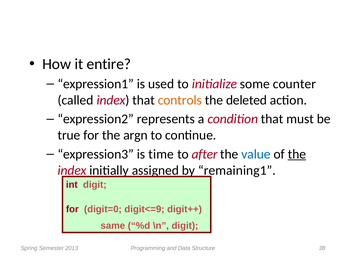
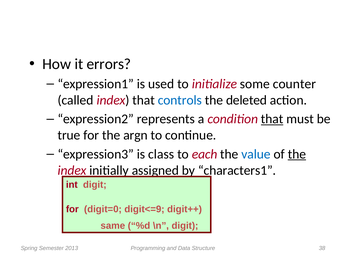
entire: entire -> errors
controls colour: orange -> blue
that at (272, 119) underline: none -> present
time: time -> class
after: after -> each
remaining1: remaining1 -> characters1
